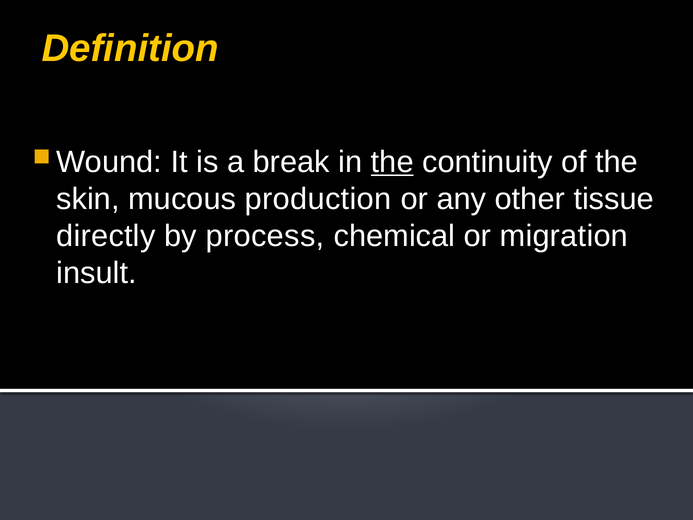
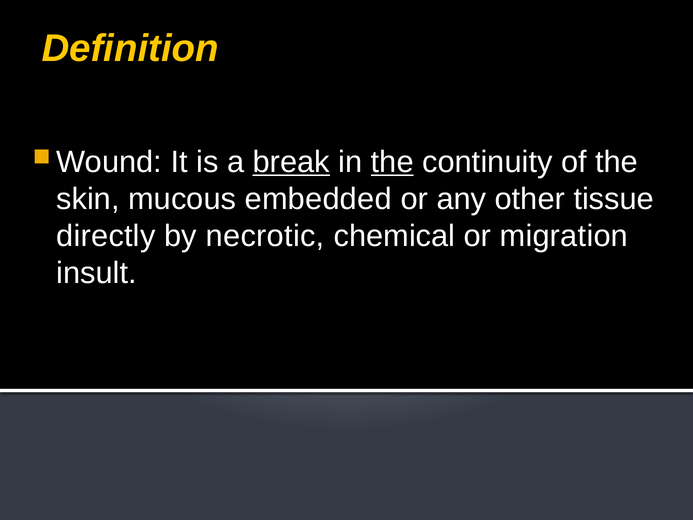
break underline: none -> present
production: production -> embedded
process: process -> necrotic
